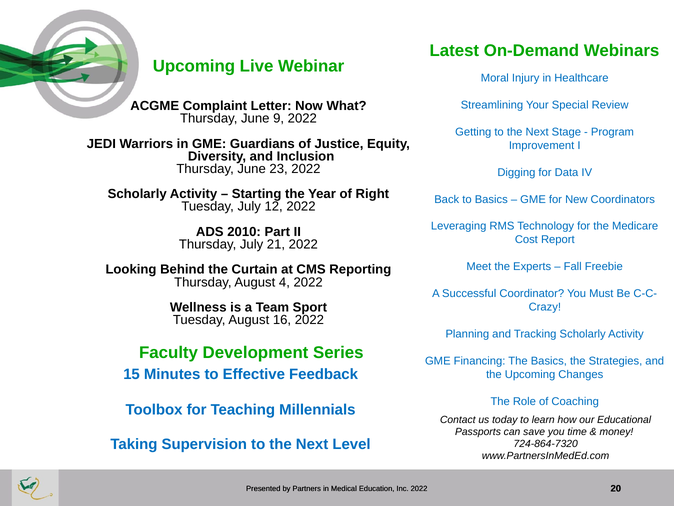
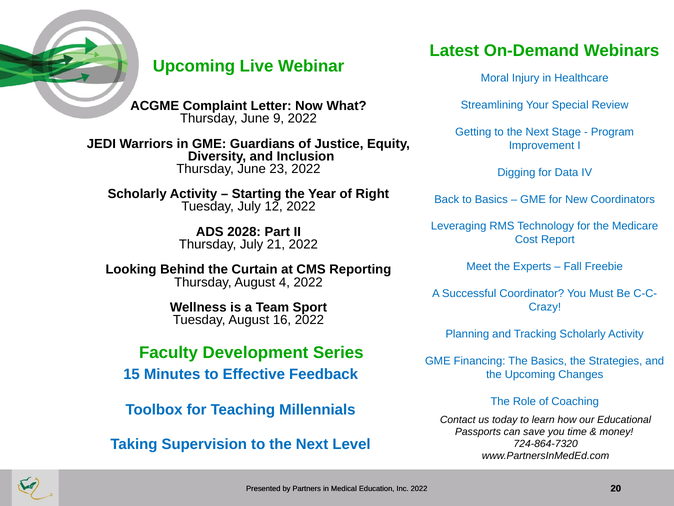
2010: 2010 -> 2028
